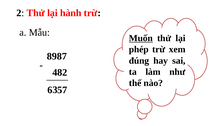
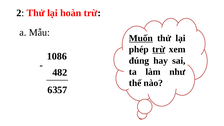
hành: hành -> hoàn
trừ at (159, 49) underline: none -> present
8987: 8987 -> 1086
